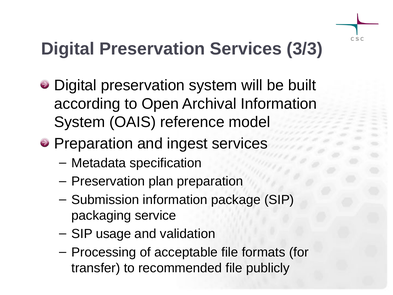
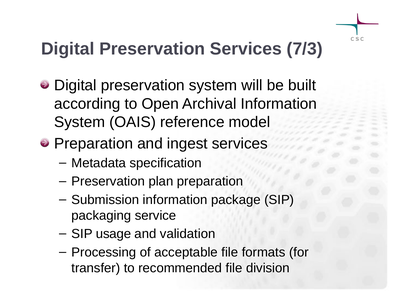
3/3: 3/3 -> 7/3
publicly: publicly -> division
